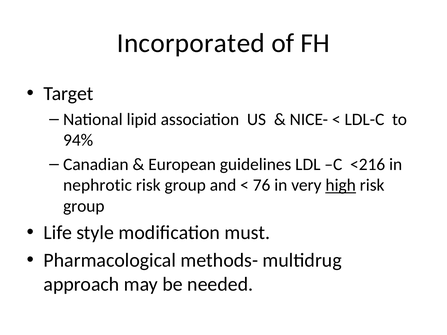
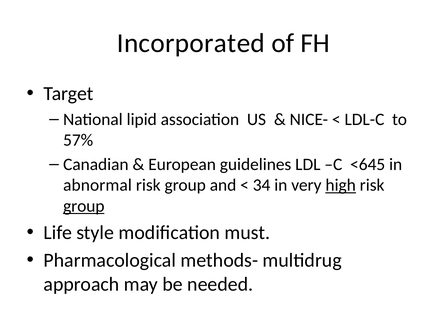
94%: 94% -> 57%
<216: <216 -> <645
nephrotic: nephrotic -> abnormal
76: 76 -> 34
group at (84, 206) underline: none -> present
